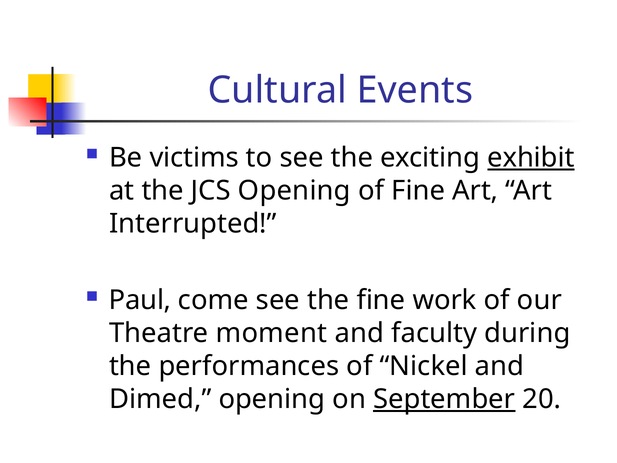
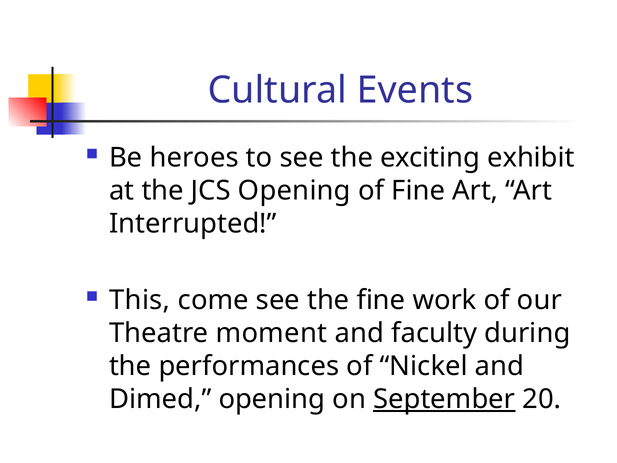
victims: victims -> heroes
exhibit underline: present -> none
Paul: Paul -> This
